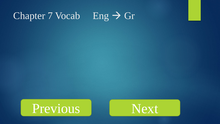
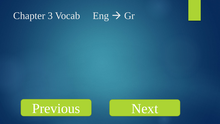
7: 7 -> 3
